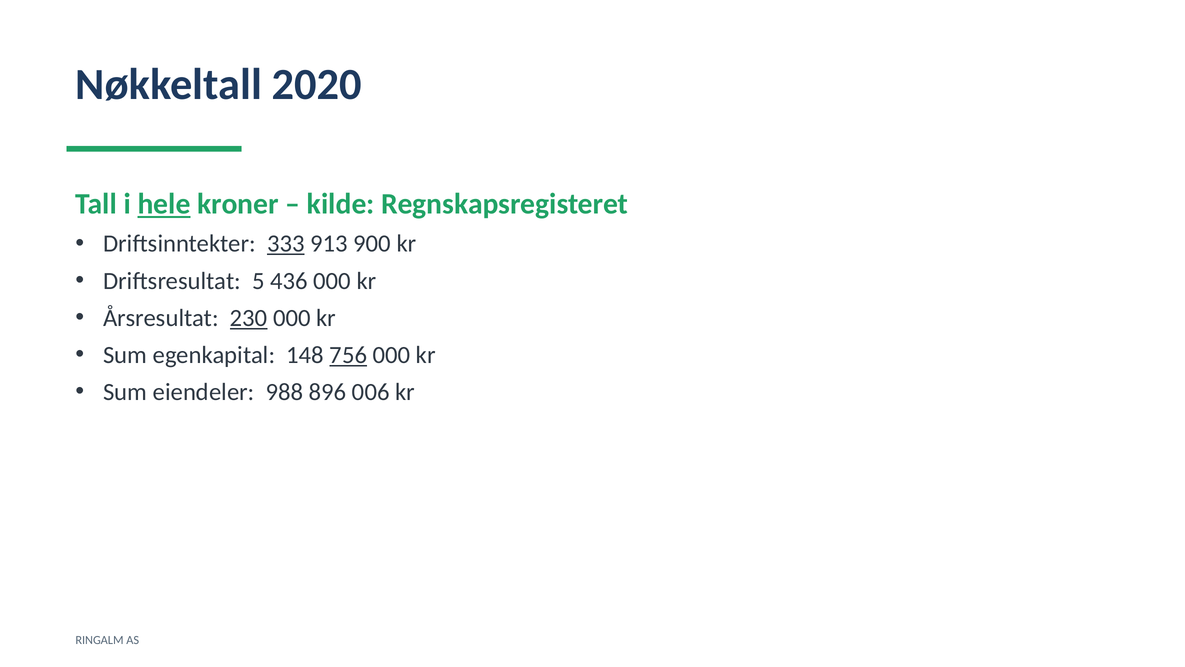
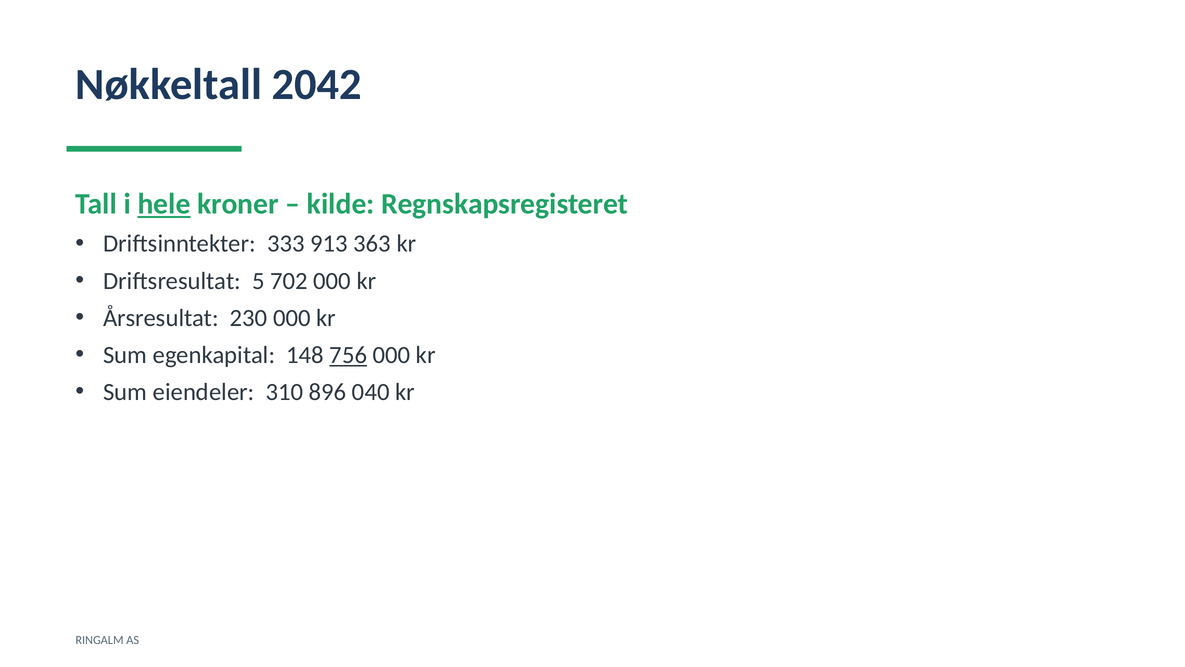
2020: 2020 -> 2042
333 underline: present -> none
900: 900 -> 363
436: 436 -> 702
230 underline: present -> none
988: 988 -> 310
006: 006 -> 040
